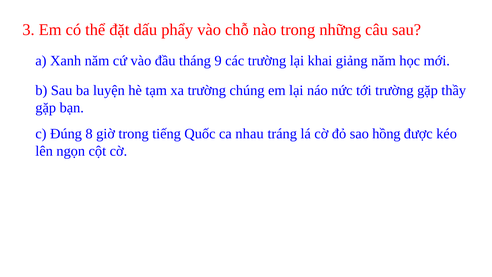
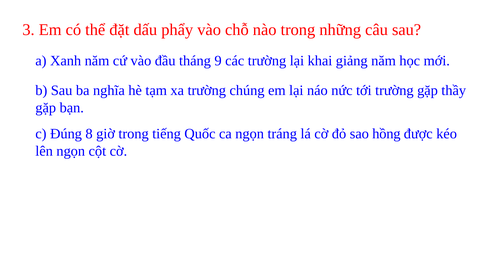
luyện: luyện -> nghĩa
ca nhau: nhau -> ngọn
